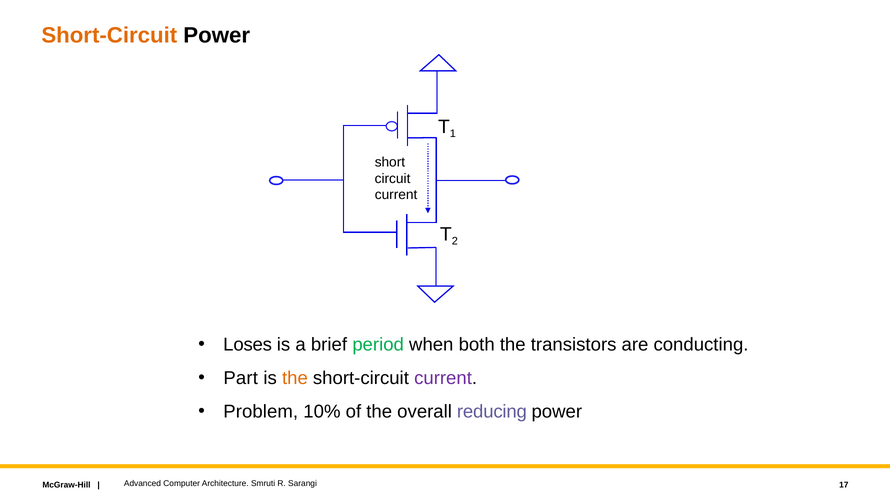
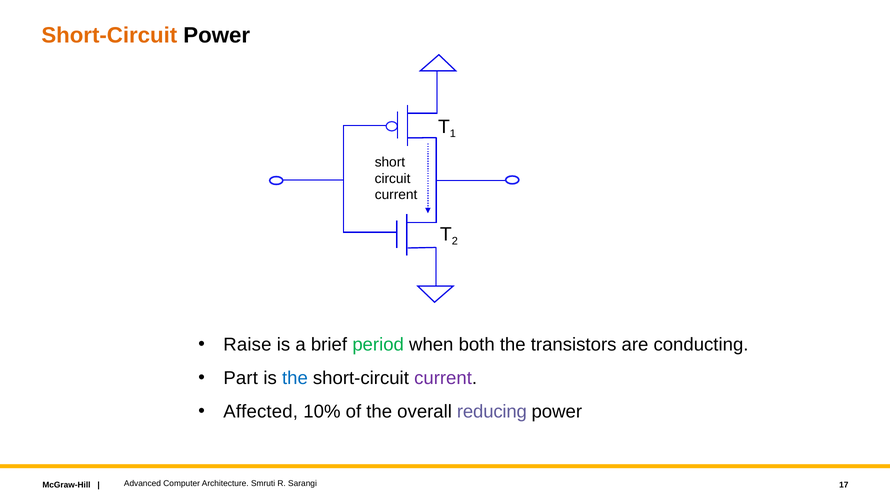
Loses: Loses -> Raise
the at (295, 379) colour: orange -> blue
Problem: Problem -> Affected
